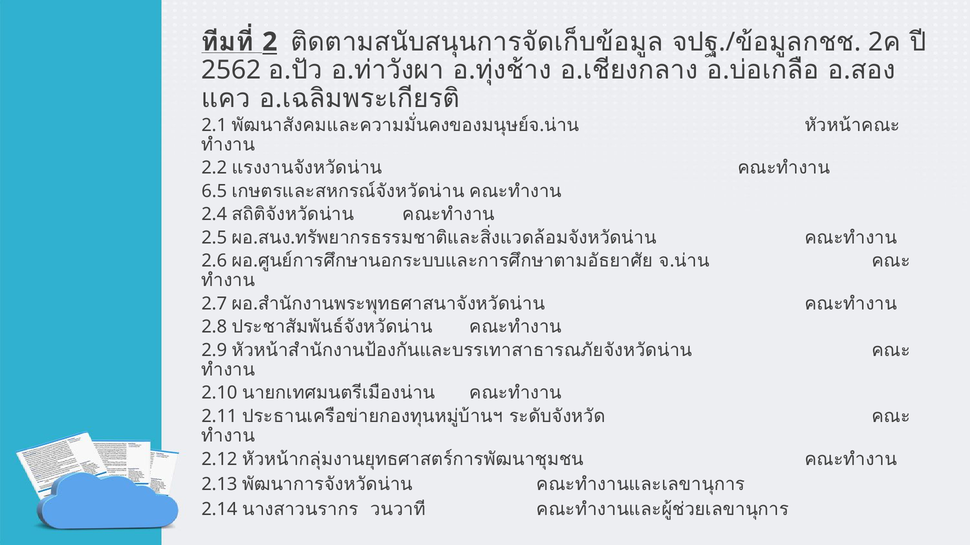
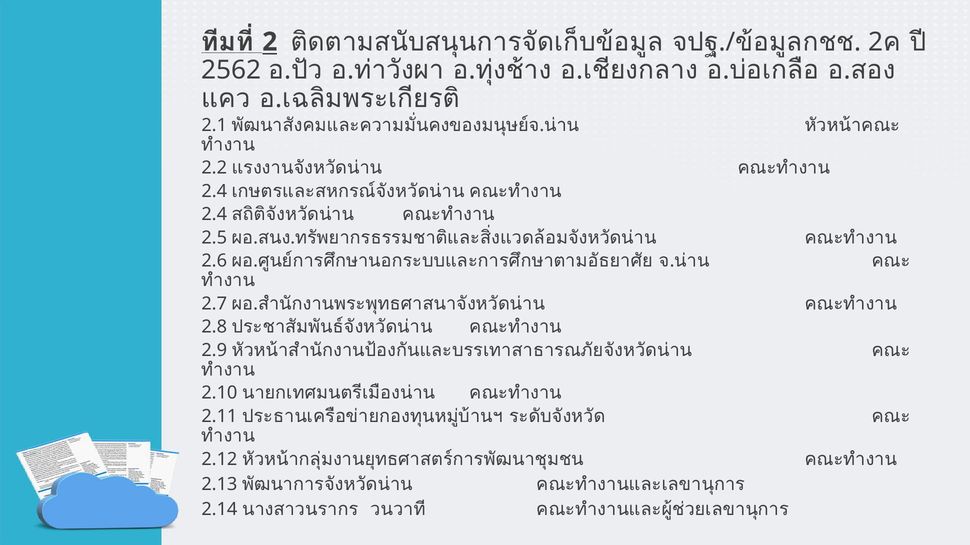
6.5 at (214, 191): 6.5 -> 2.4
